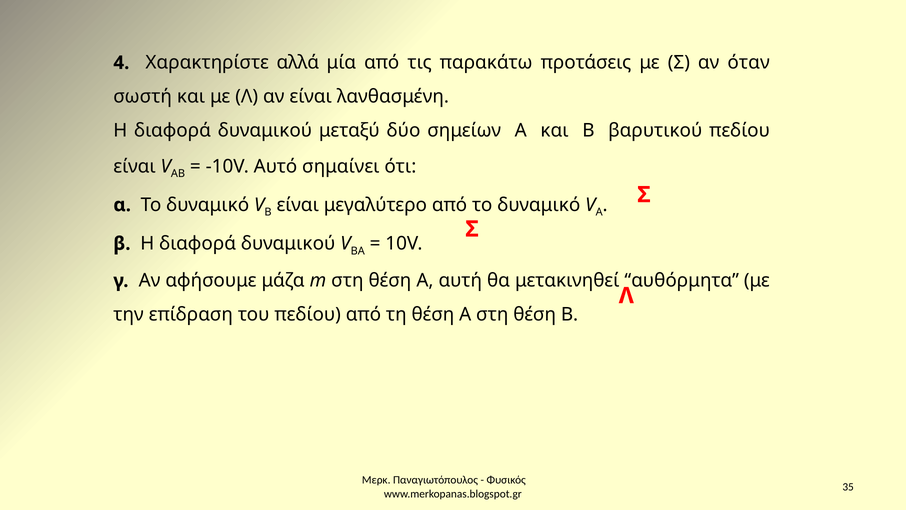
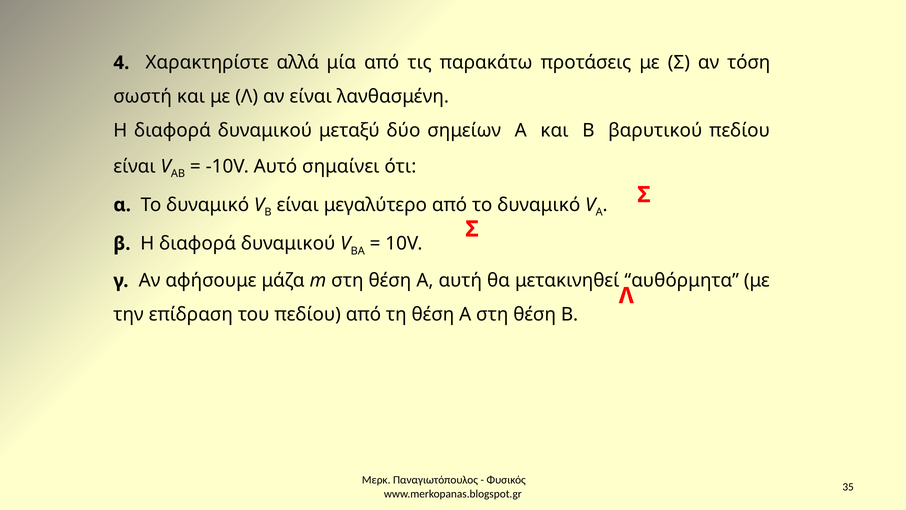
όταν: όταν -> τόση
